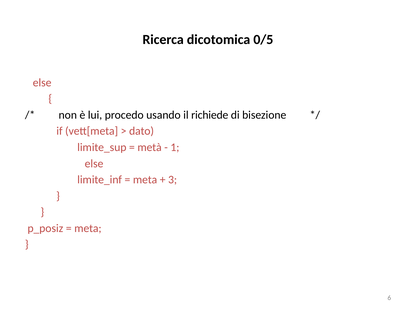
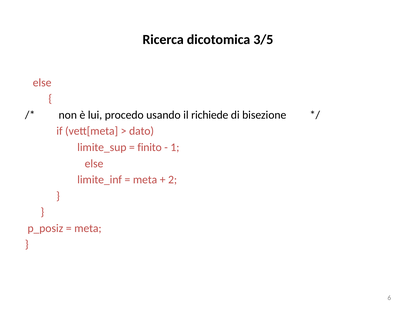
0/5: 0/5 -> 3/5
metà: metà -> finito
3: 3 -> 2
